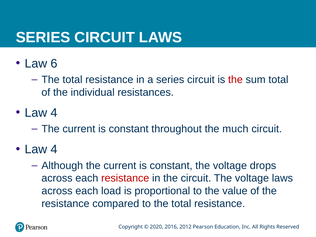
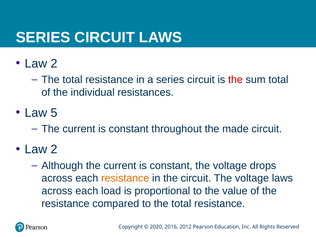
6 at (54, 64): 6 -> 2
4 at (54, 113): 4 -> 5
much: much -> made
4 at (54, 149): 4 -> 2
resistance at (125, 178) colour: red -> orange
